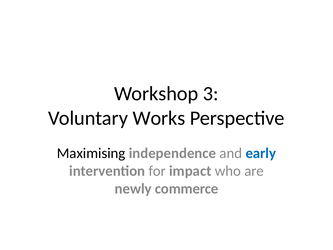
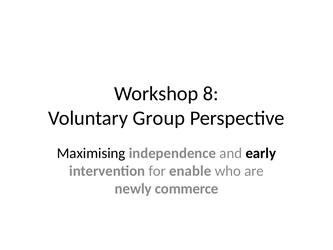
3: 3 -> 8
Works: Works -> Group
early colour: blue -> black
impact: impact -> enable
